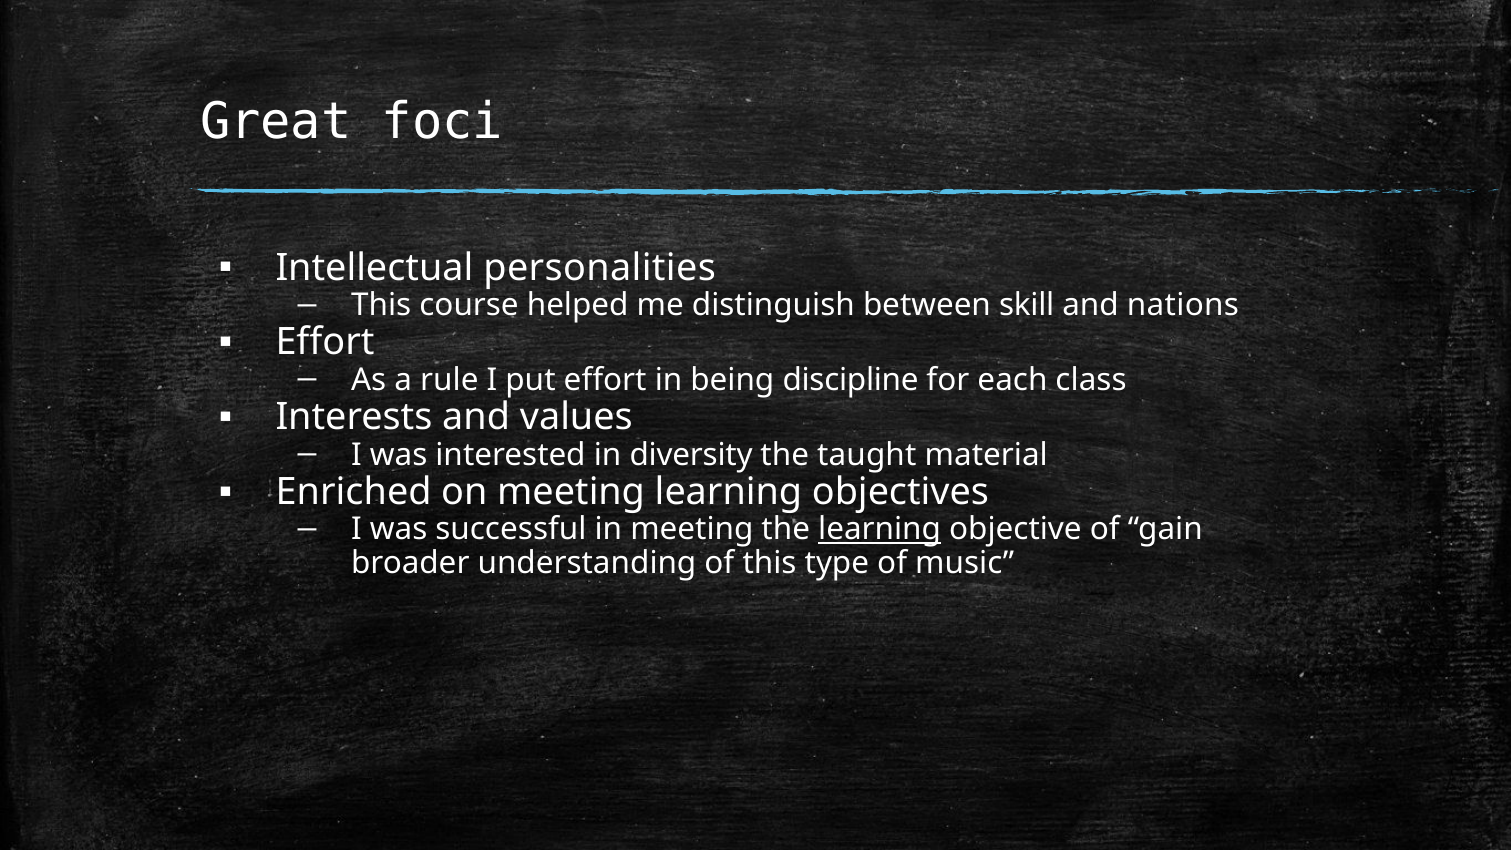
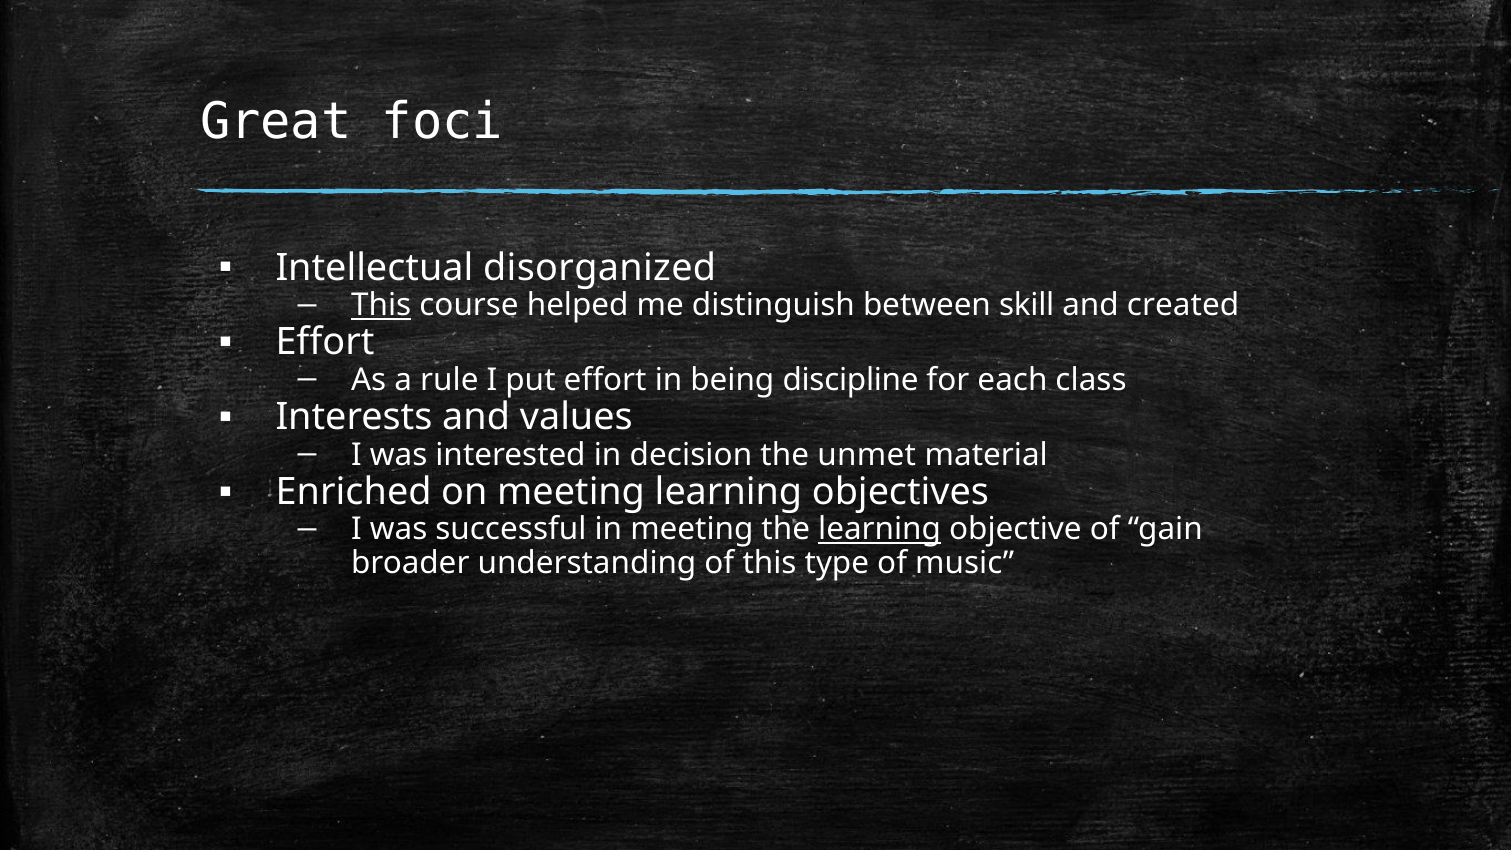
personalities: personalities -> disorganized
This at (381, 305) underline: none -> present
nations: nations -> created
diversity: diversity -> decision
taught: taught -> unmet
